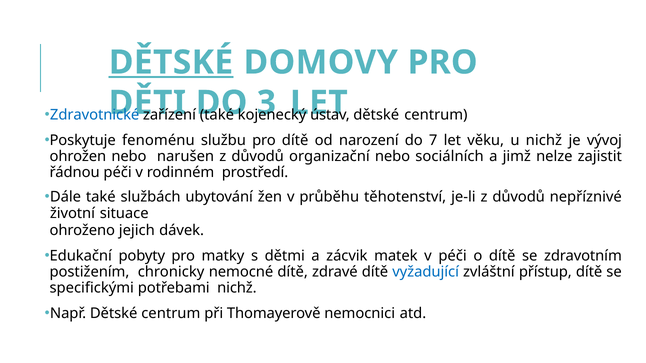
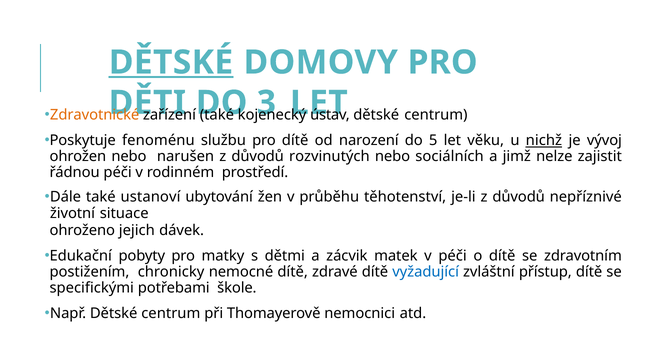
Zdravotnické colour: blue -> orange
7: 7 -> 5
nichž at (544, 141) underline: none -> present
organizační: organizační -> rozvinutých
službách: službách -> ustanoví
potřebami nichž: nichž -> škole
